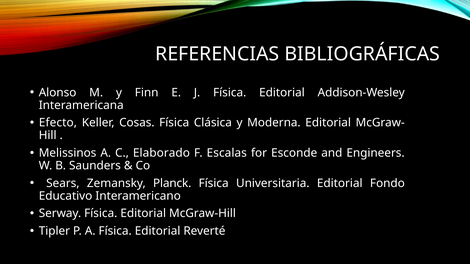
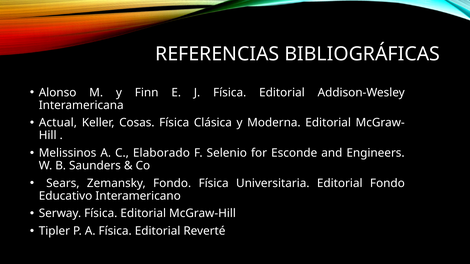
Efecto: Efecto -> Actual
Escalas: Escalas -> Selenio
Zemansky Planck: Planck -> Fondo
